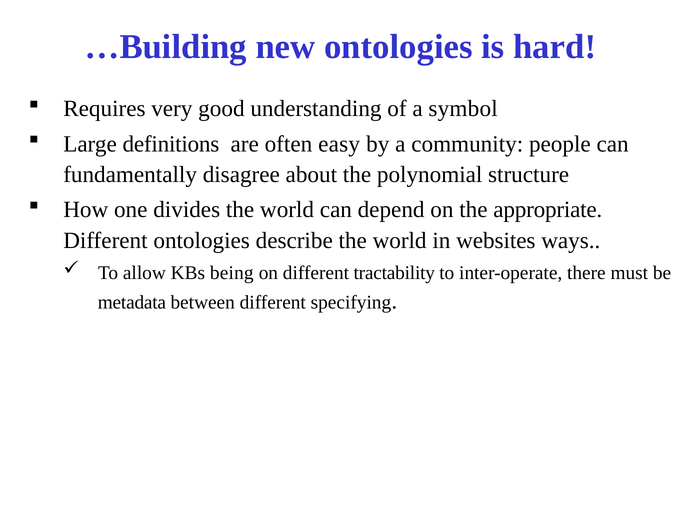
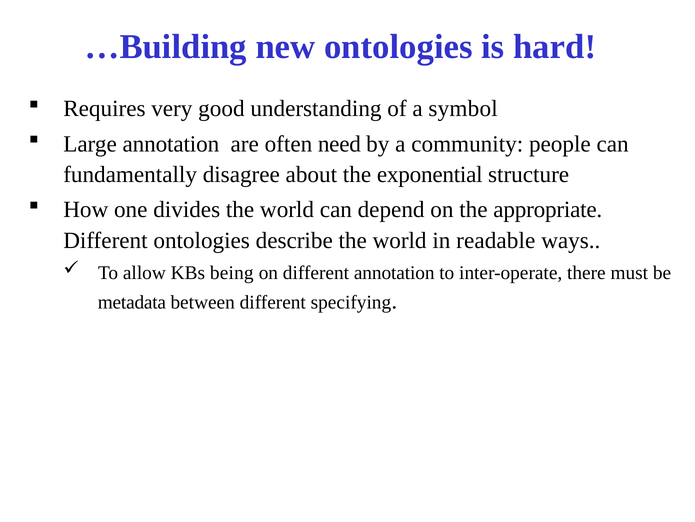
Large definitions: definitions -> annotation
easy: easy -> need
polynomial: polynomial -> exponential
websites: websites -> readable
different tractability: tractability -> annotation
